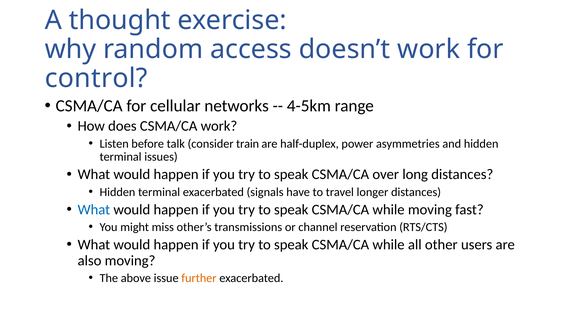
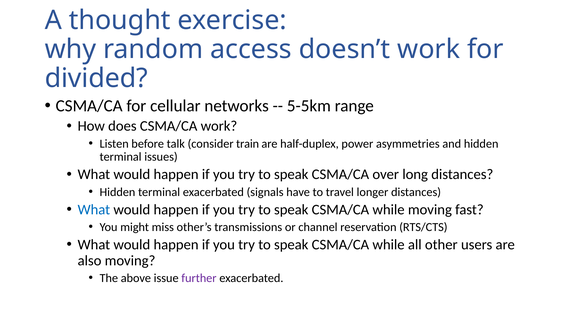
control: control -> divided
4-5km: 4-5km -> 5-5km
further colour: orange -> purple
